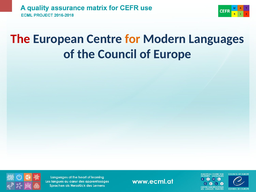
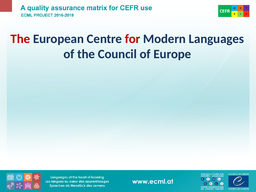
for colour: orange -> red
